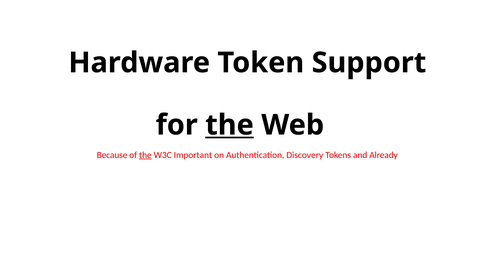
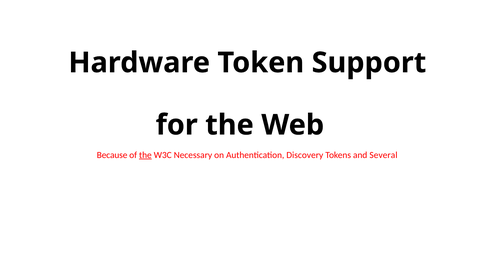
the at (230, 125) underline: present -> none
Important: Important -> Necessary
Already: Already -> Several
